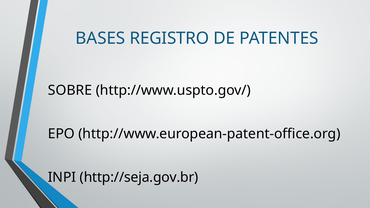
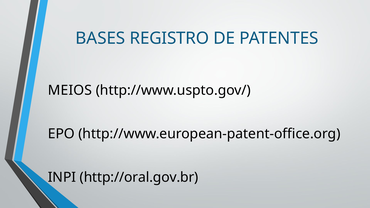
SOBRE: SOBRE -> MEIOS
http://seja.gov.br: http://seja.gov.br -> http://oral.gov.br
